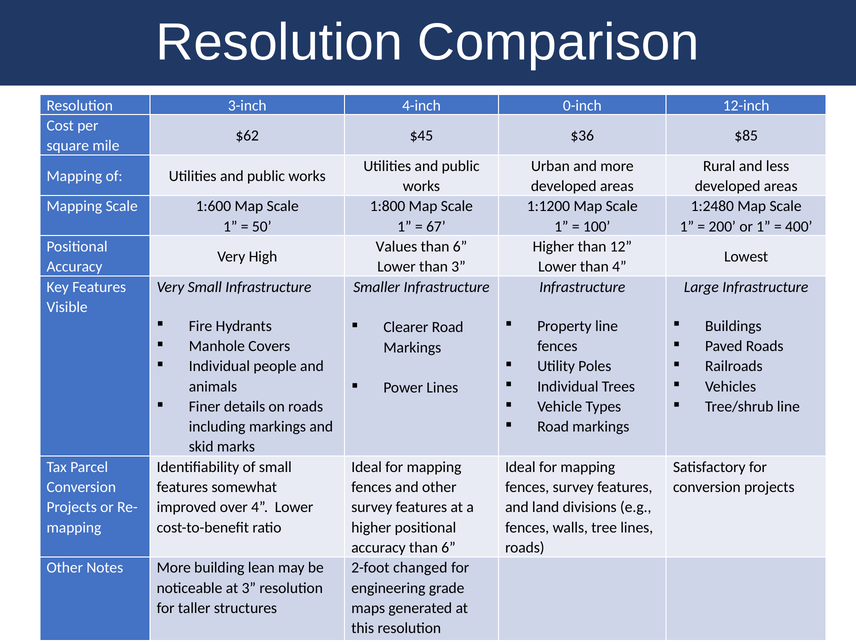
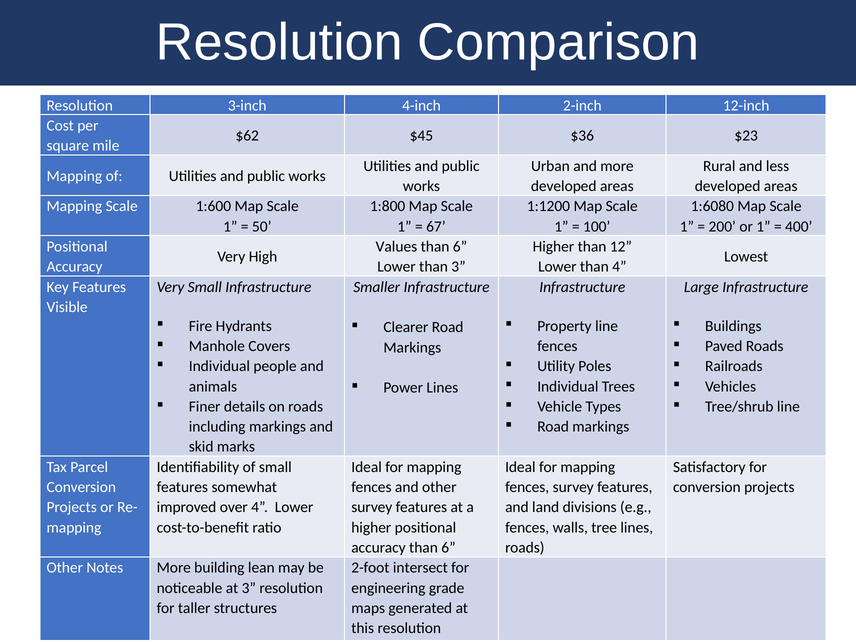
0-inch: 0-inch -> 2-inch
$85: $85 -> $23
1:2480: 1:2480 -> 1:6080
changed: changed -> intersect
